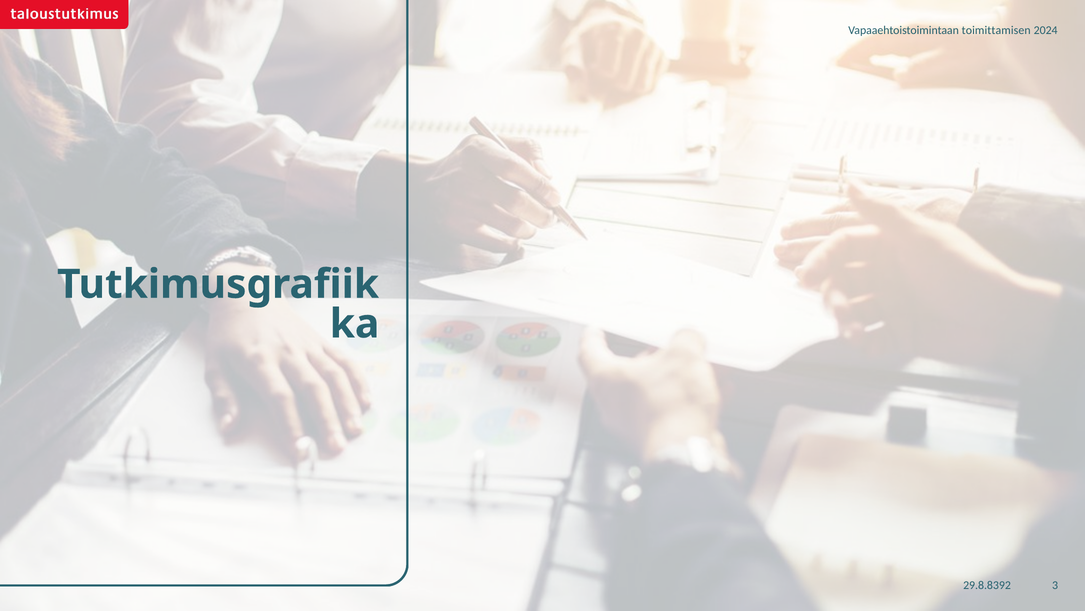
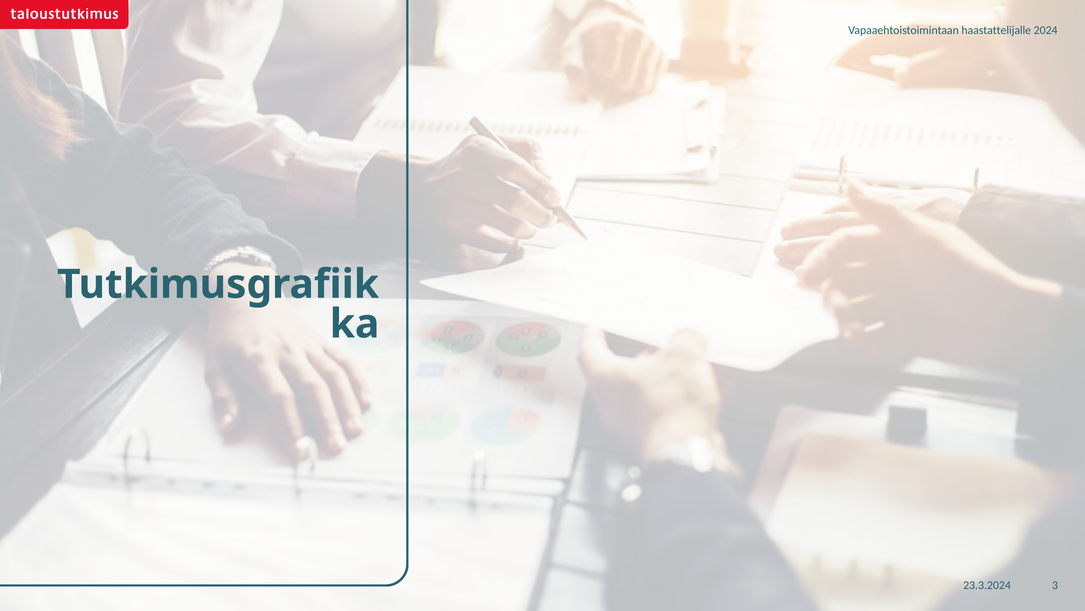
toimittamisen: toimittamisen -> haastattelijalle
29.8.8392: 29.8.8392 -> 23.3.2024
